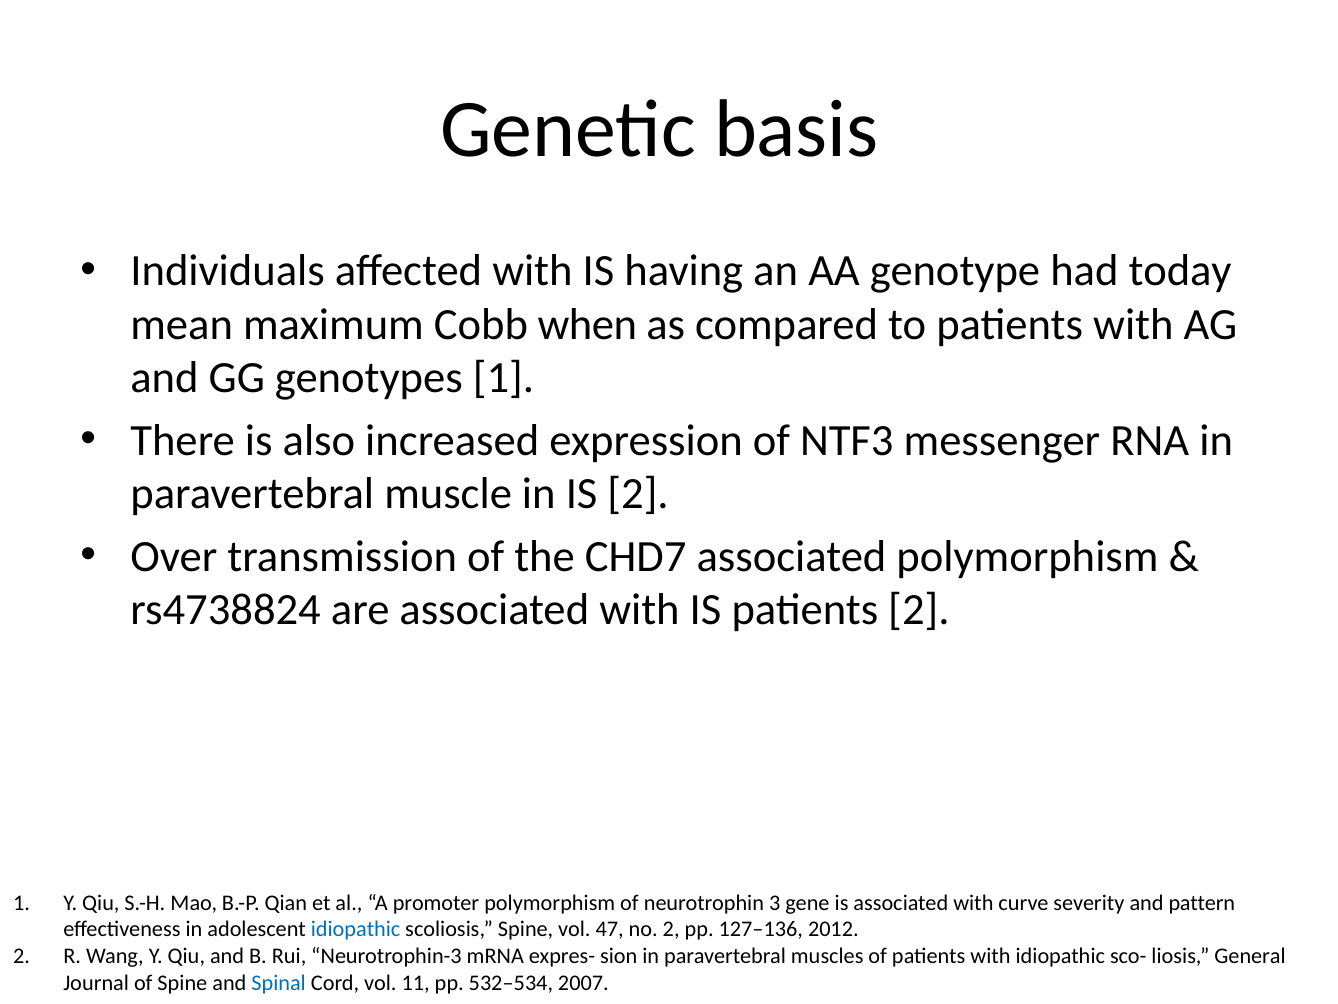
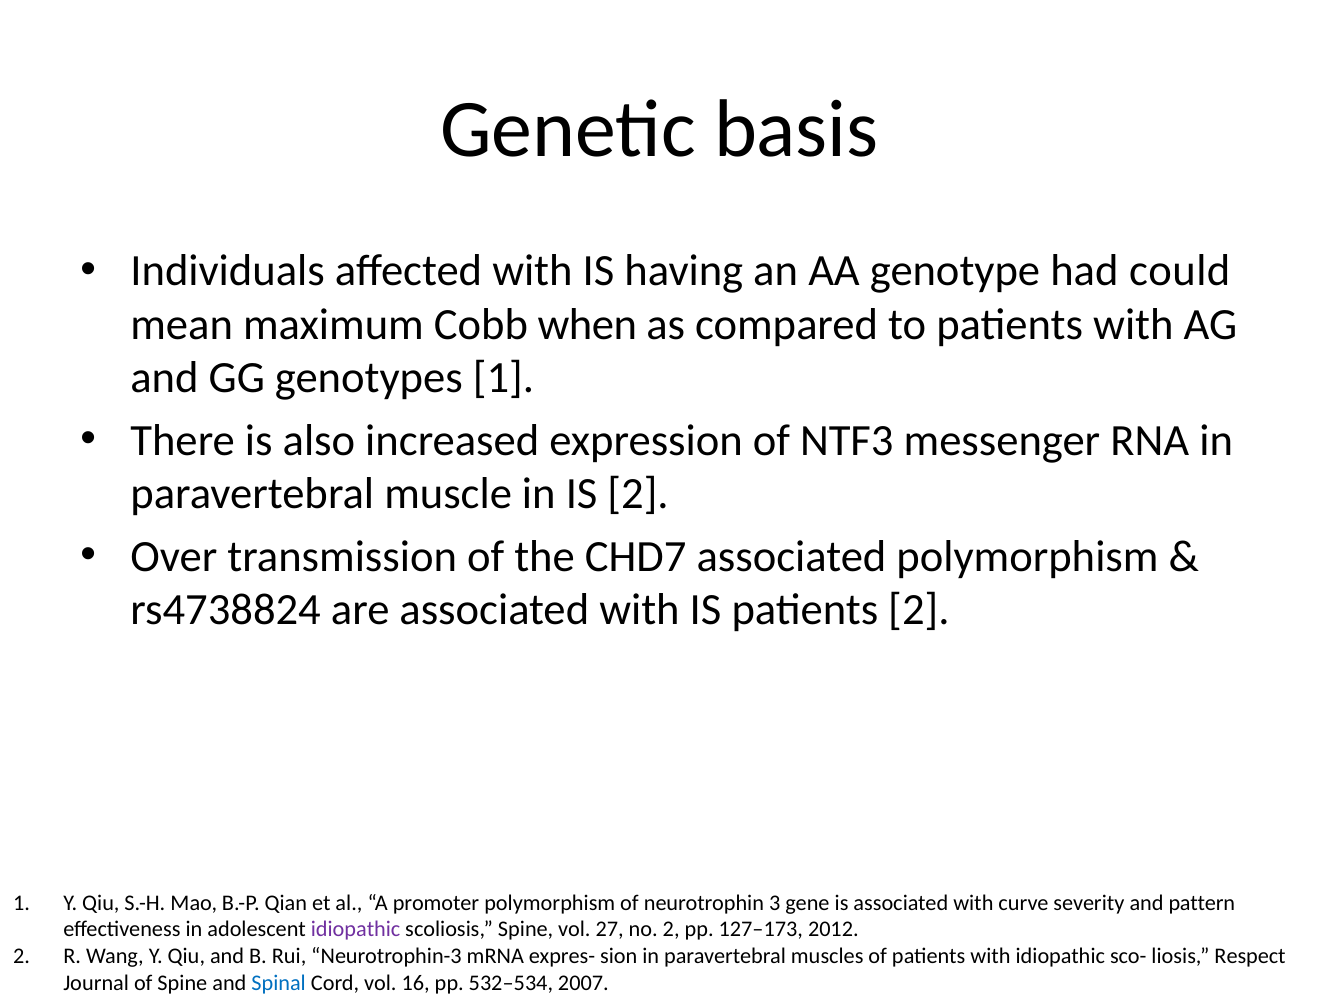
today: today -> could
idiopathic at (356, 929) colour: blue -> purple
47: 47 -> 27
127–136: 127–136 -> 127–173
General: General -> Respect
11: 11 -> 16
